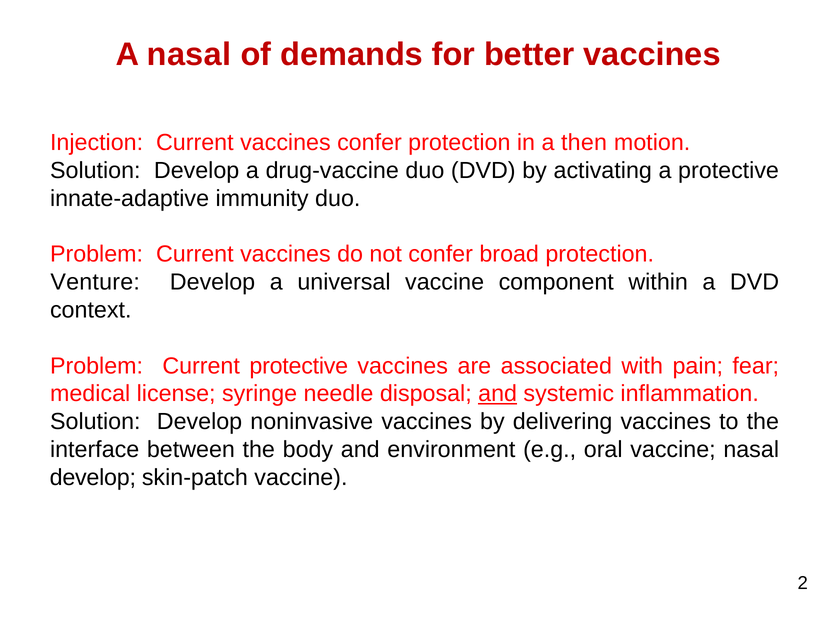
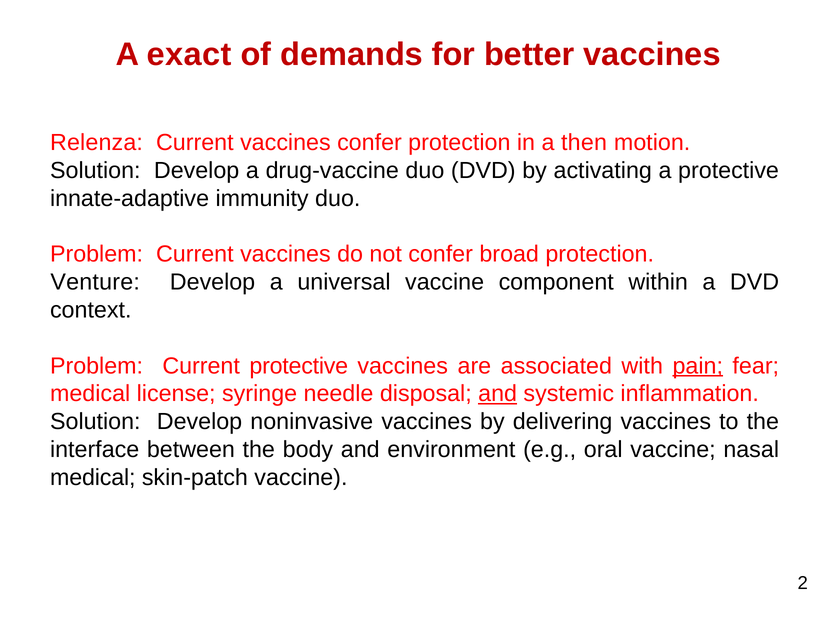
A nasal: nasal -> exact
Injection: Injection -> Relenza
pain underline: none -> present
develop at (93, 477): develop -> medical
